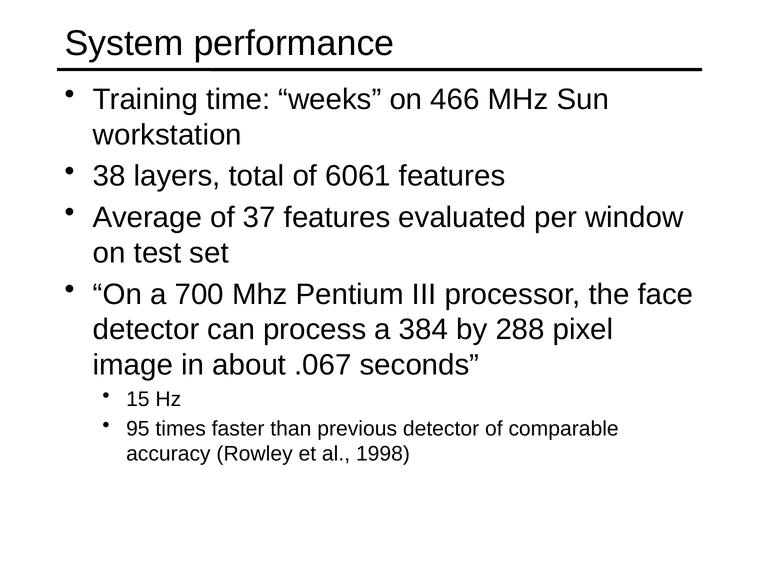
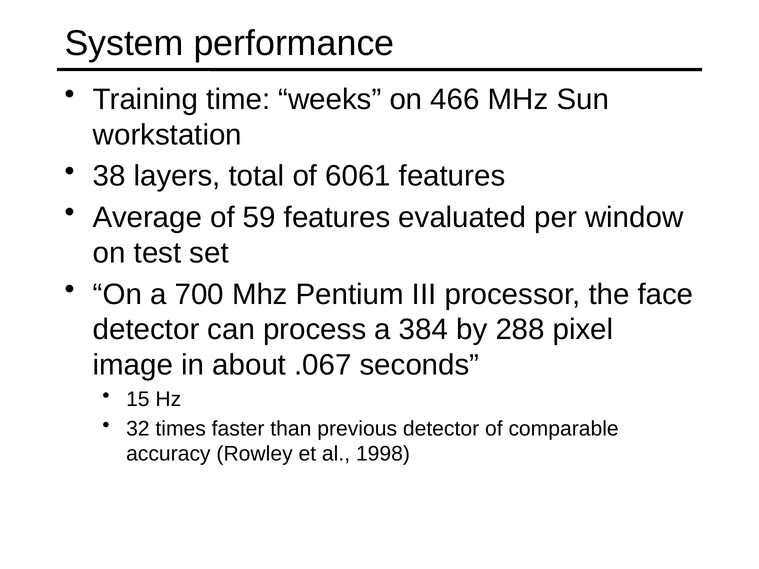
37: 37 -> 59
95: 95 -> 32
